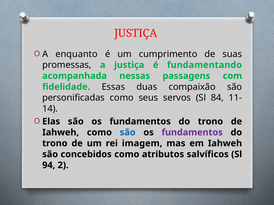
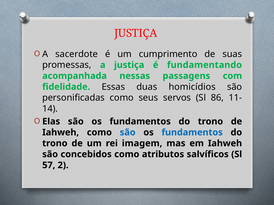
enquanto: enquanto -> sacerdote
compaixão: compaixão -> homicídios
84: 84 -> 86
fundamentos at (192, 133) colour: purple -> blue
94: 94 -> 57
